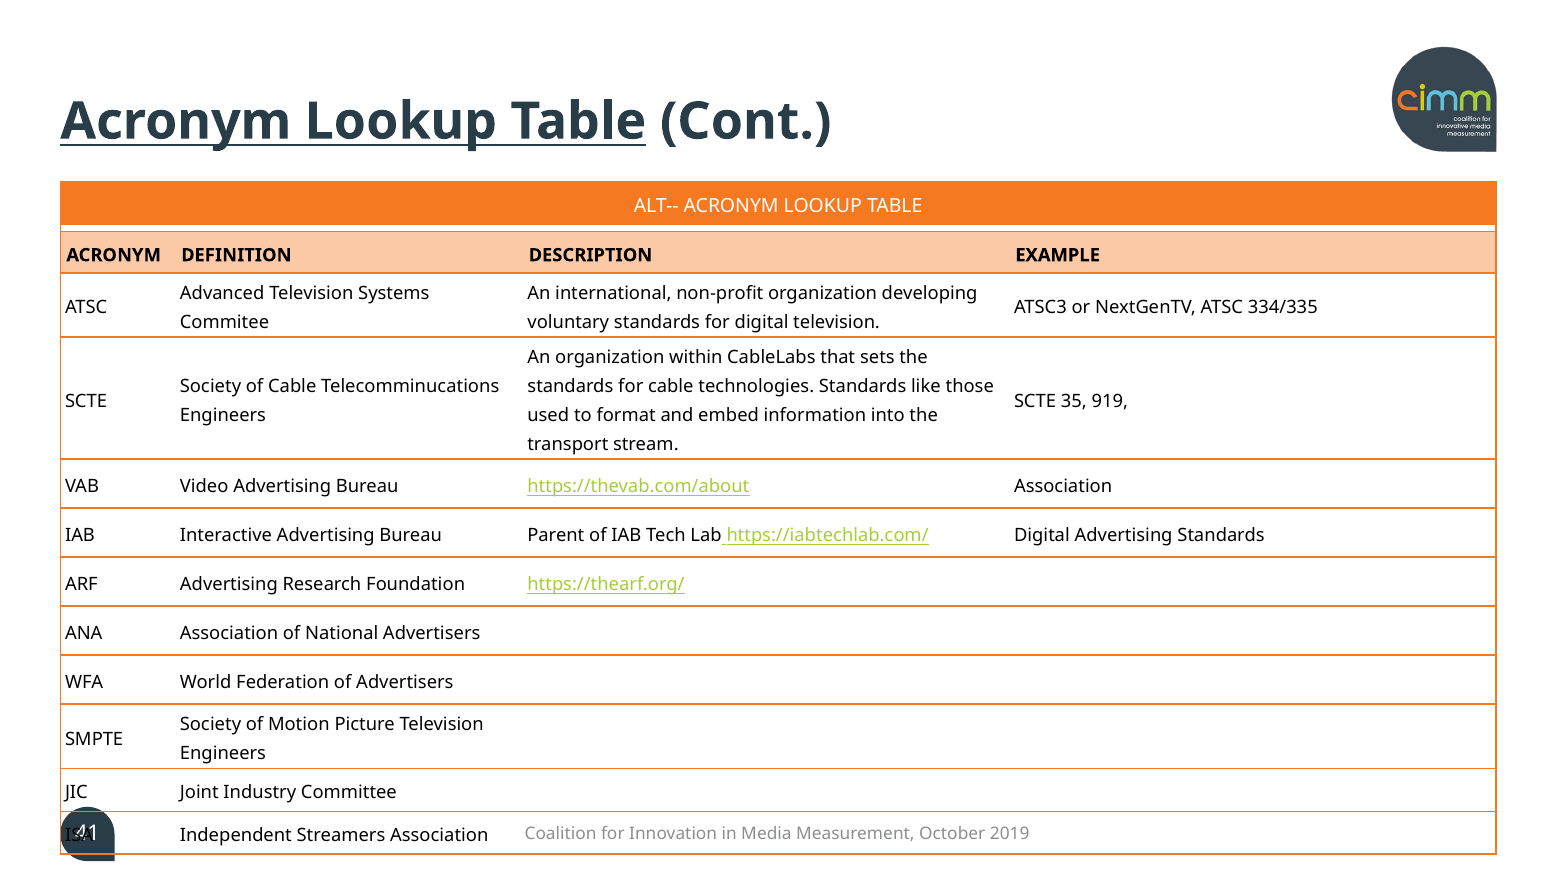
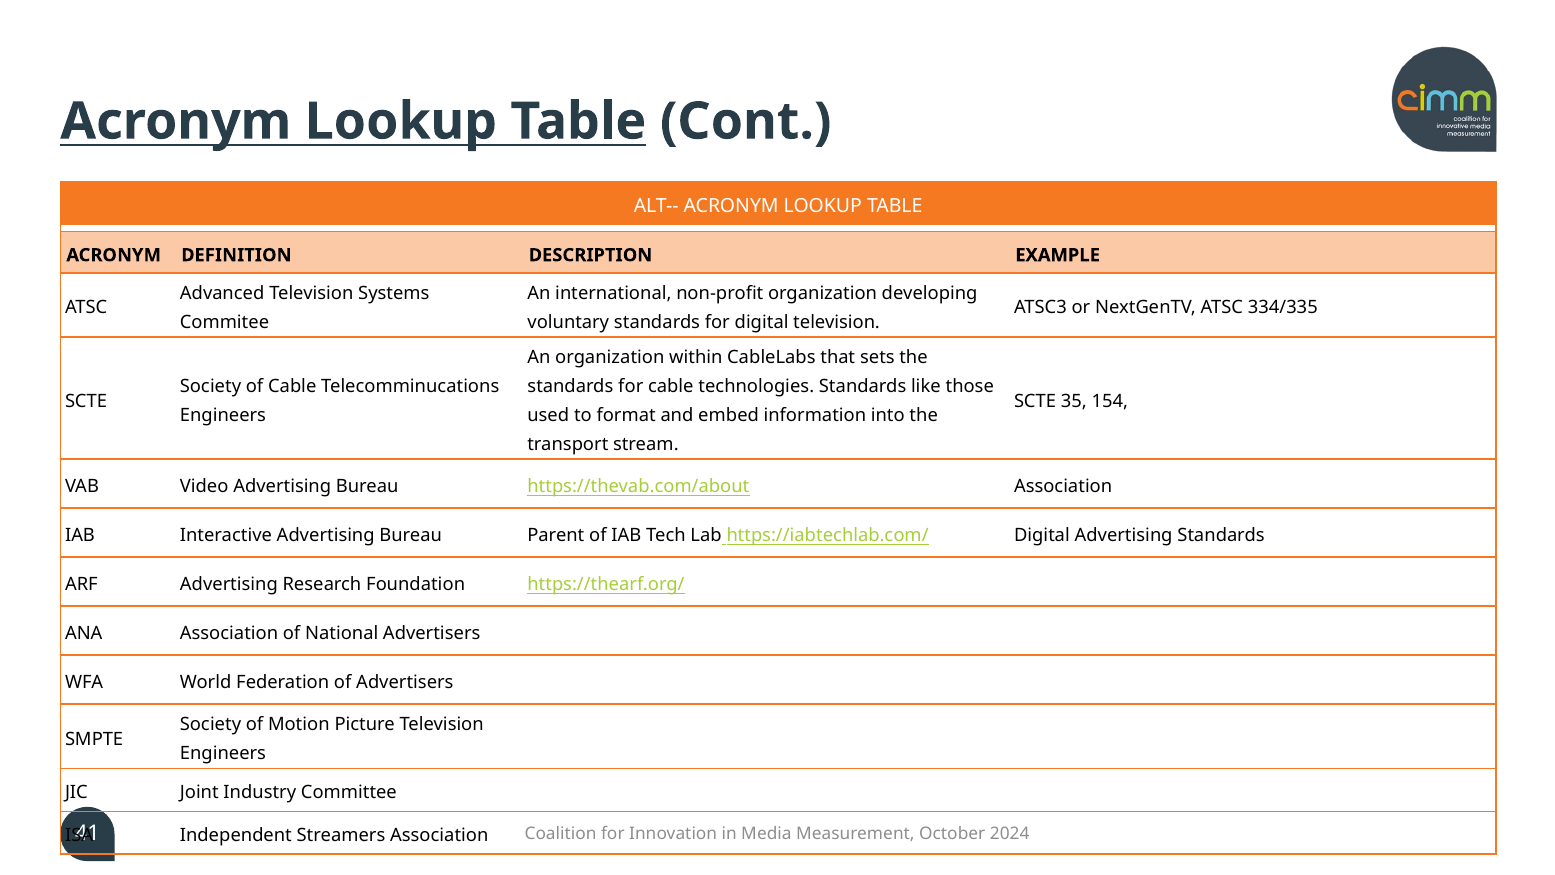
919: 919 -> 154
2019: 2019 -> 2024
